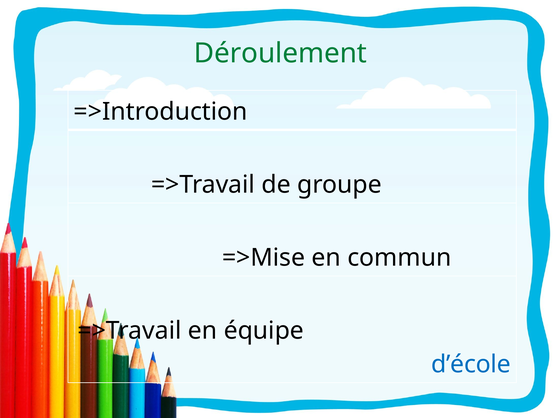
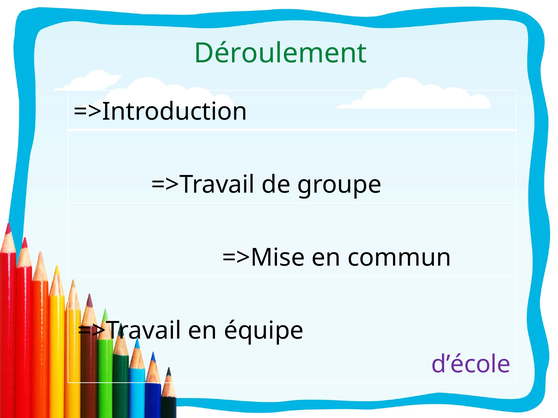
d’école colour: blue -> purple
